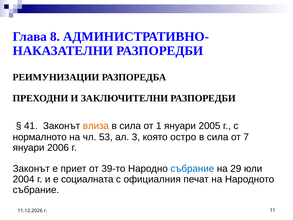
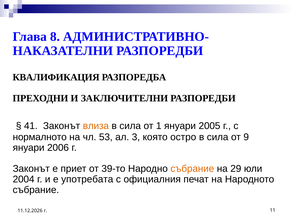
РЕИМУНИЗАЦИИ: РЕИМУНИЗАЦИИ -> КВАЛИФИКАЦИЯ
7: 7 -> 9
събрание at (192, 169) colour: blue -> orange
социалната: социалната -> употребата
